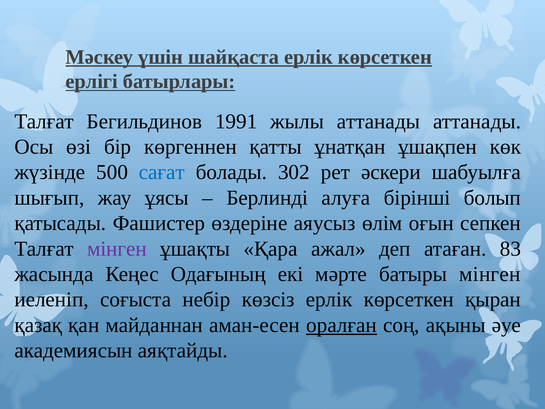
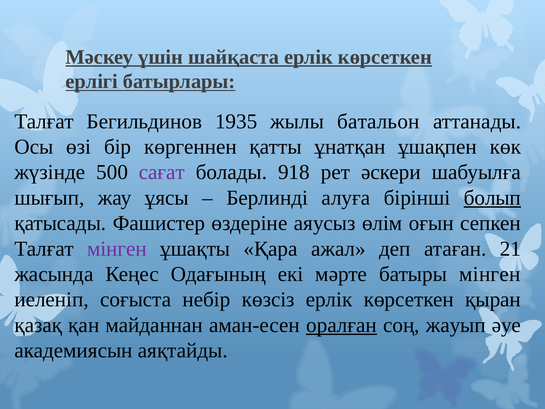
1991: 1991 -> 1935
жылы аттанады: аттанады -> батальон
сағат colour: blue -> purple
302: 302 -> 918
болып underline: none -> present
83: 83 -> 21
ақыны: ақыны -> жауып
